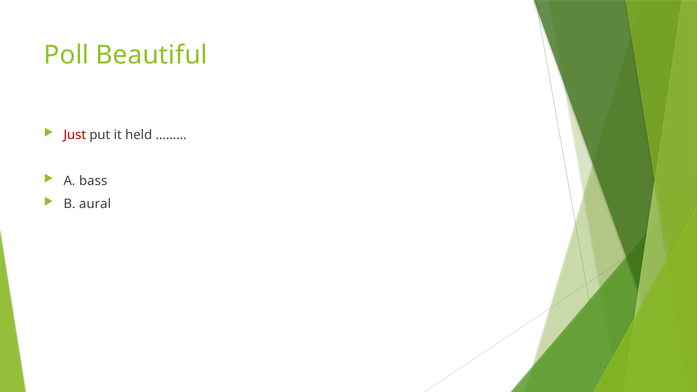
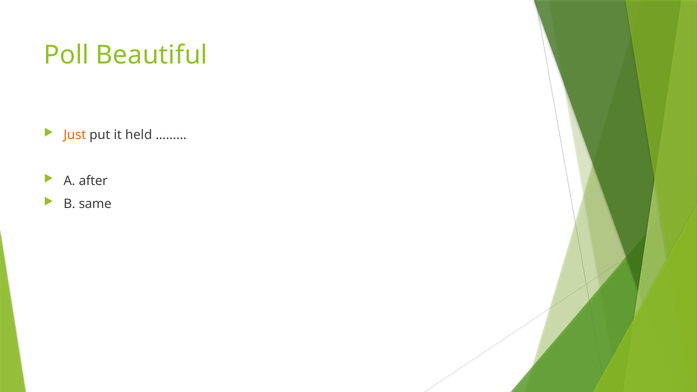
Just colour: red -> orange
bass: bass -> after
aural: aural -> same
